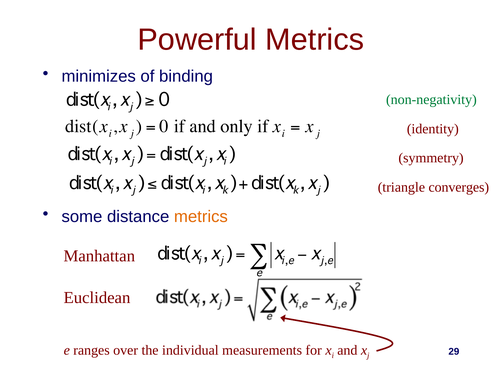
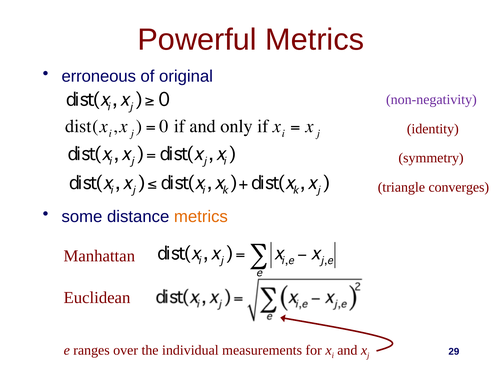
minimizes: minimizes -> erroneous
binding: binding -> original
non-negativity colour: green -> purple
